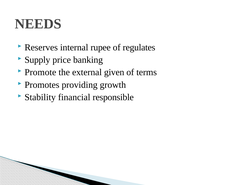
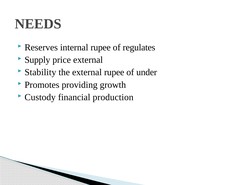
price banking: banking -> external
Promote: Promote -> Stability
external given: given -> rupee
terms: terms -> under
Stability: Stability -> Custody
responsible: responsible -> production
